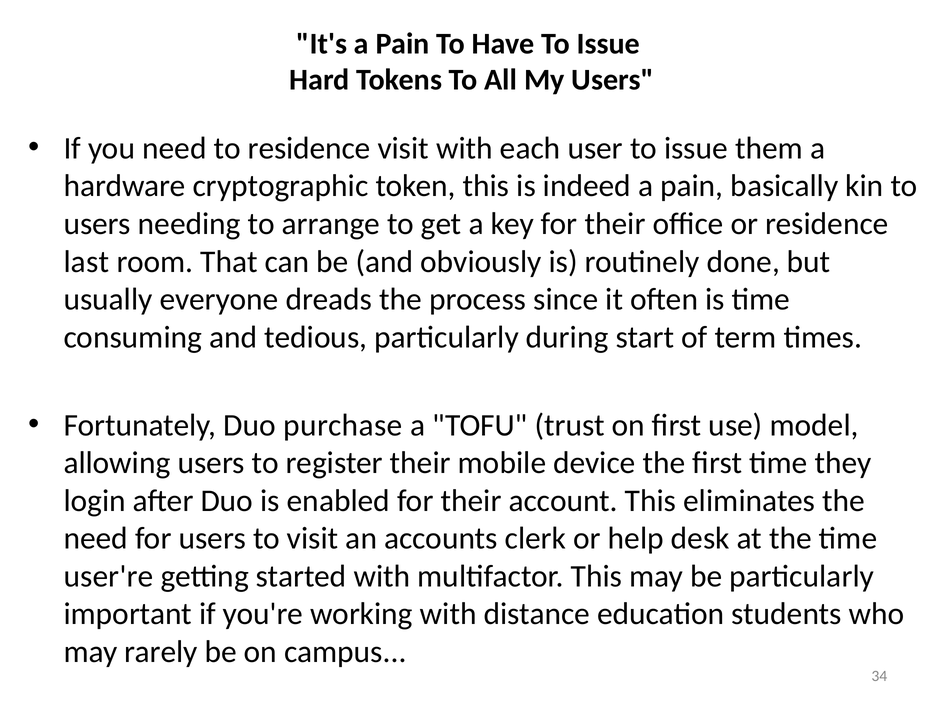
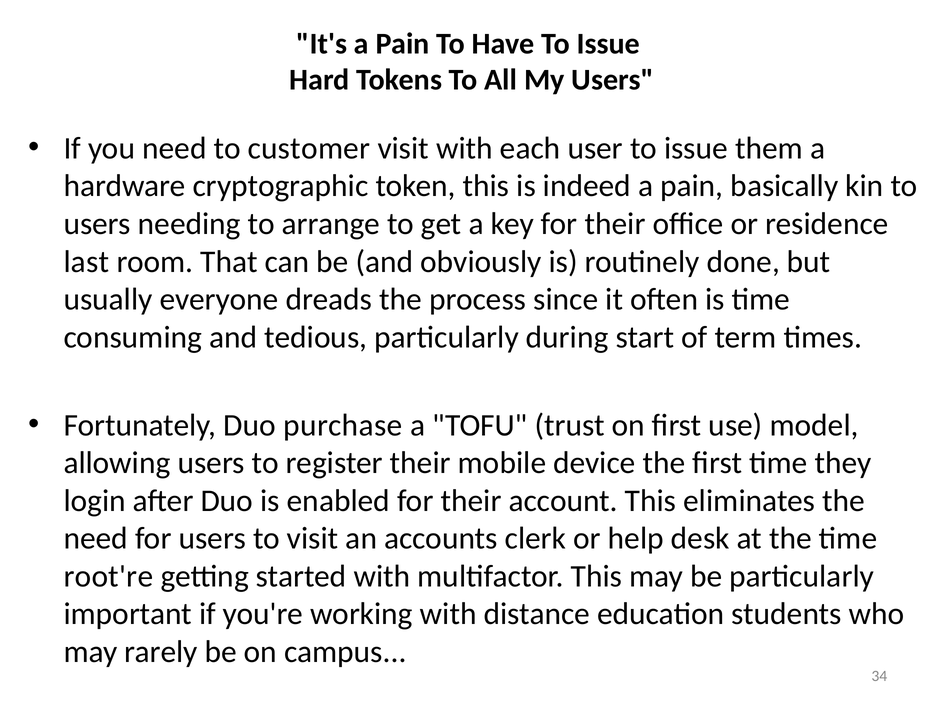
to residence: residence -> customer
user're: user're -> root're
